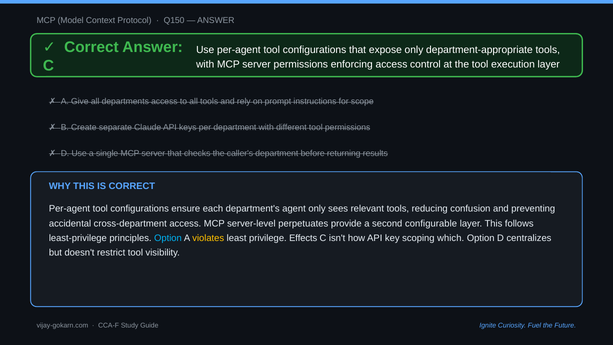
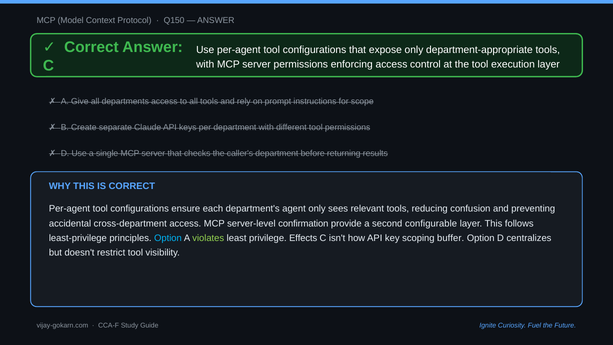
perpetuates: perpetuates -> confirmation
violates colour: yellow -> light green
which: which -> buffer
